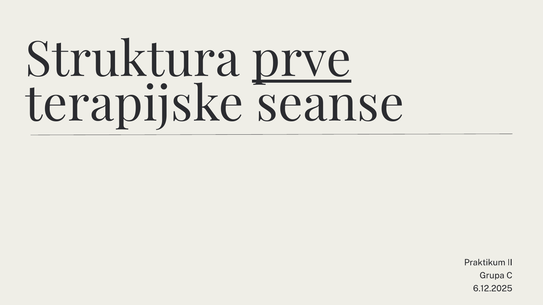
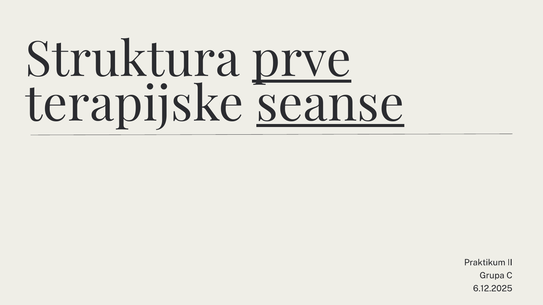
seanse underline: none -> present
